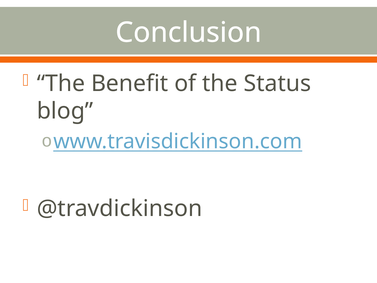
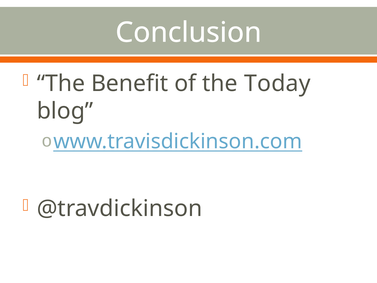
Status: Status -> Today
